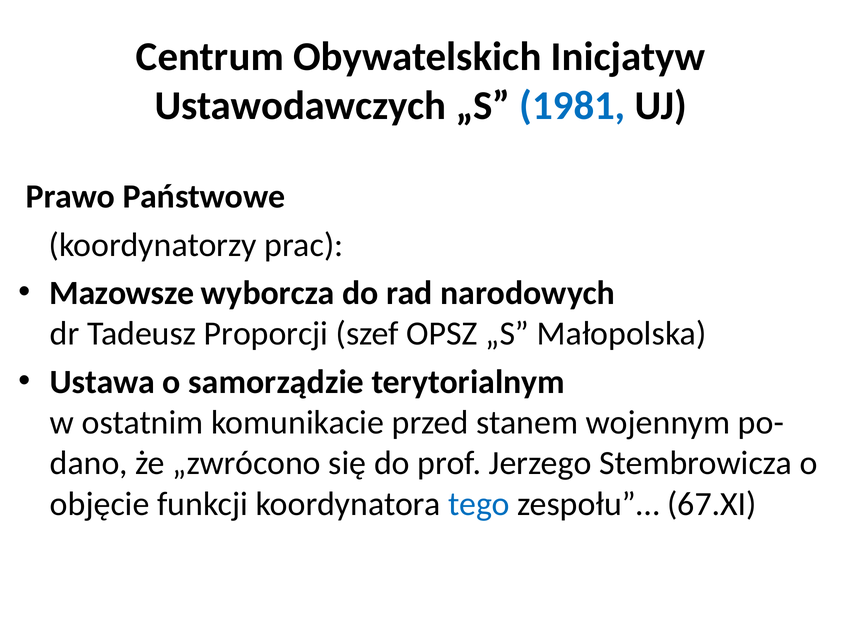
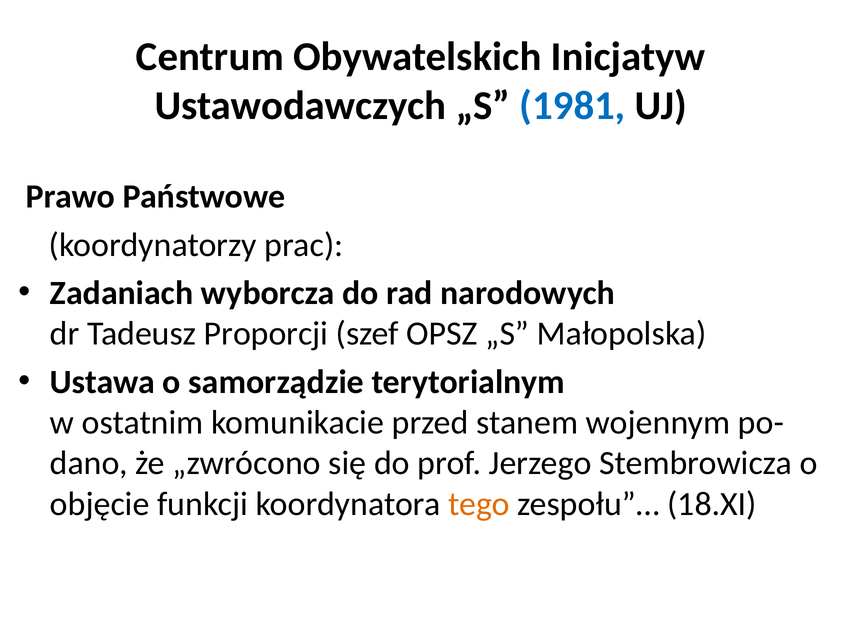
Mazowsze: Mazowsze -> Zadaniach
tego colour: blue -> orange
67.XI: 67.XI -> 18.XI
